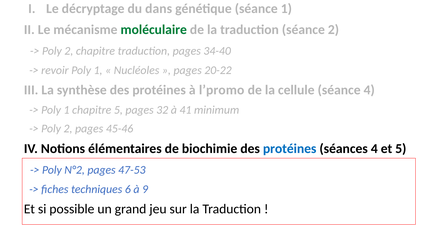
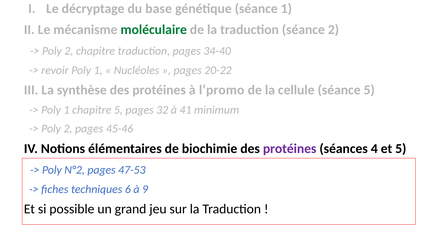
dans: dans -> base
séance 4: 4 -> 5
protéines at (290, 149) colour: blue -> purple
